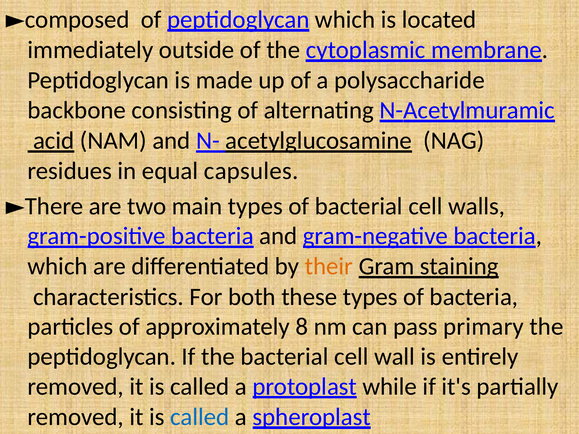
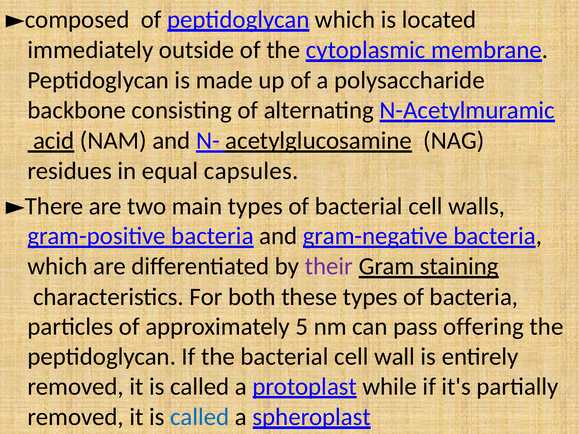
their colour: orange -> purple
8: 8 -> 5
primary: primary -> offering
